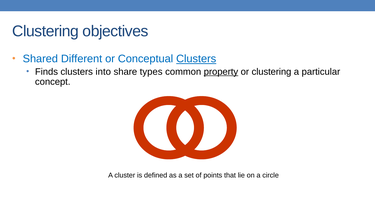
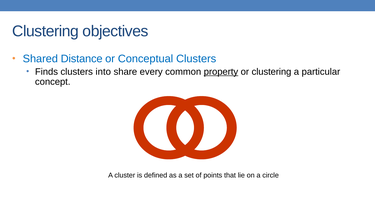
Different: Different -> Distance
Clusters at (196, 59) underline: present -> none
types: types -> every
